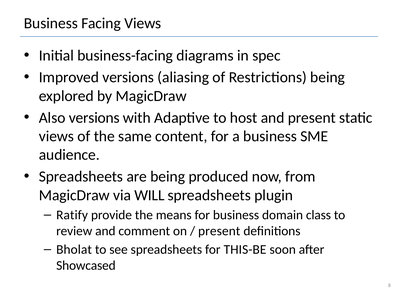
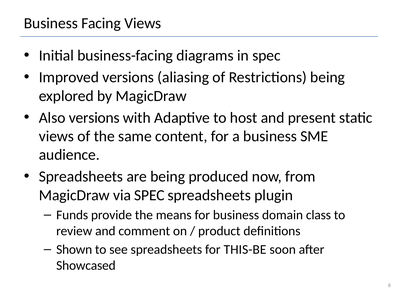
via WILL: WILL -> SPEC
Ratify: Ratify -> Funds
present at (219, 231): present -> product
Bholat: Bholat -> Shown
